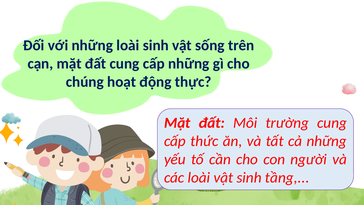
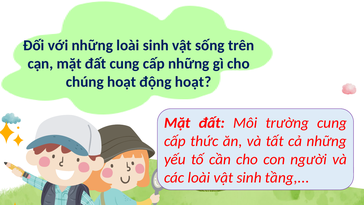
động thực: thực -> hoạt
